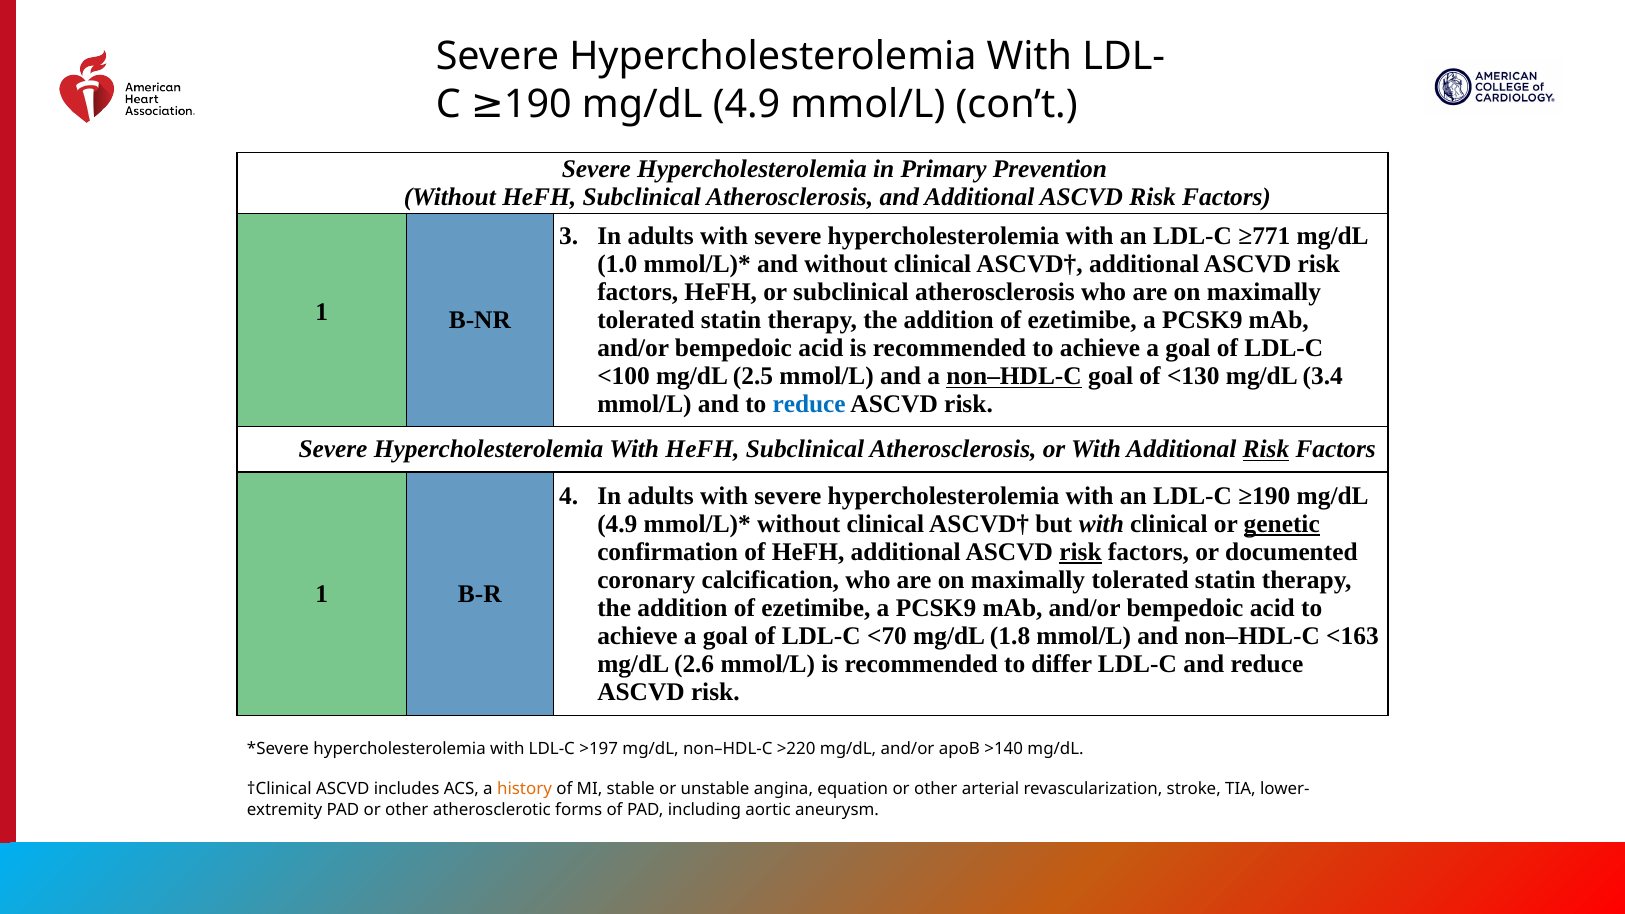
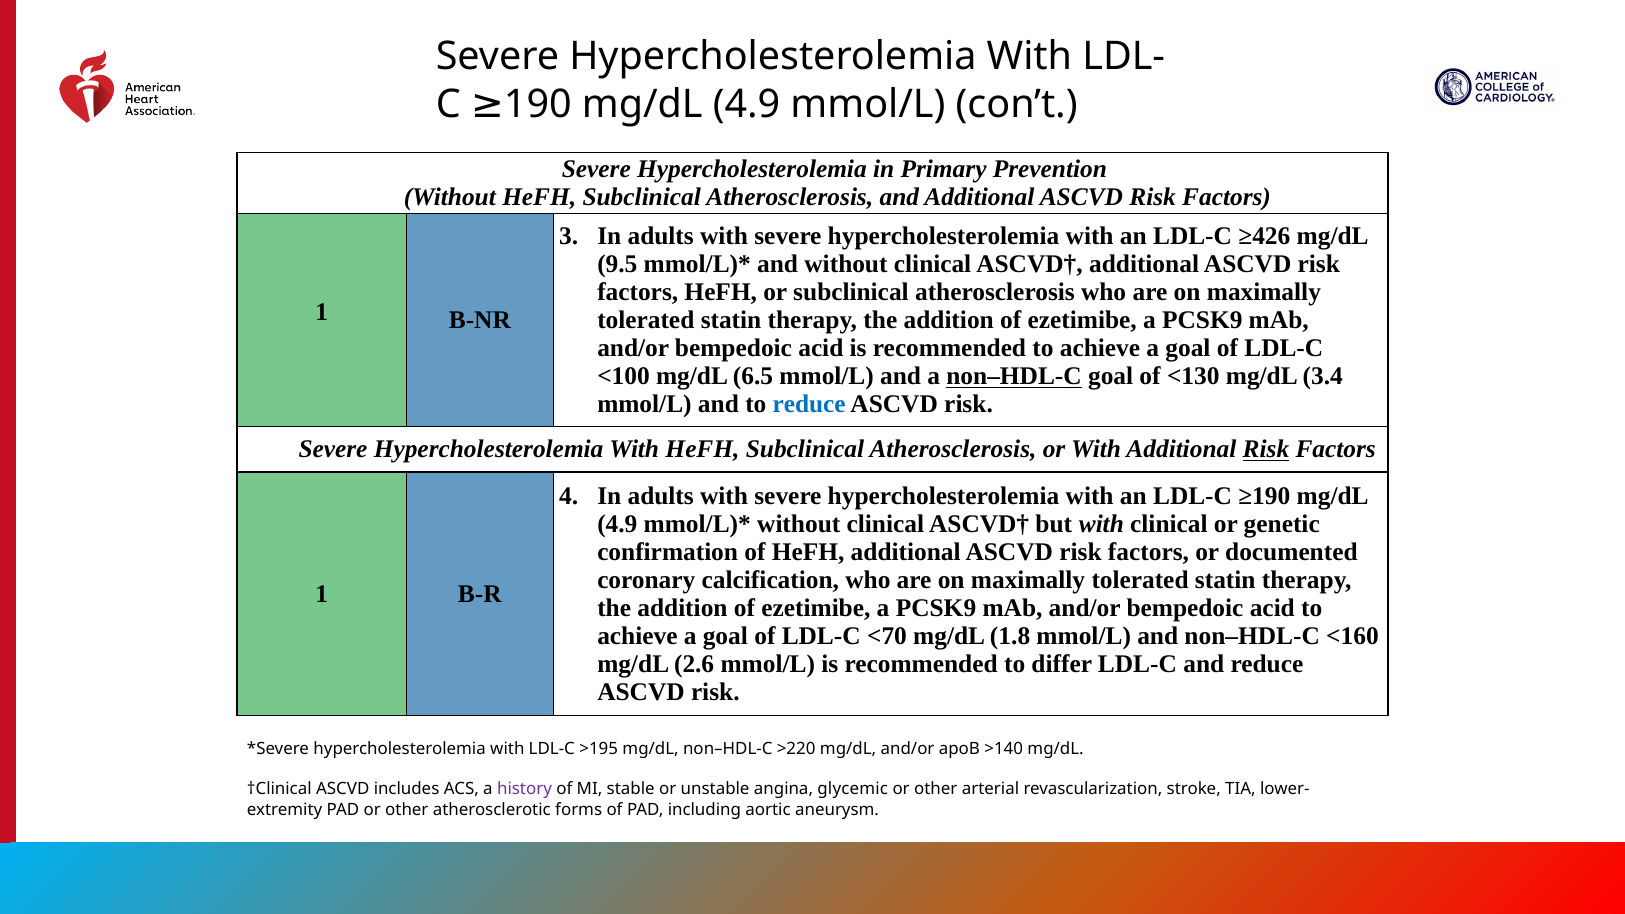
≥771: ≥771 -> ≥426
1.0: 1.0 -> 9.5
2.5: 2.5 -> 6.5
genetic underline: present -> none
risk at (1081, 552) underline: present -> none
<163: <163 -> <160
>197: >197 -> >195
history colour: orange -> purple
equation: equation -> glycemic
